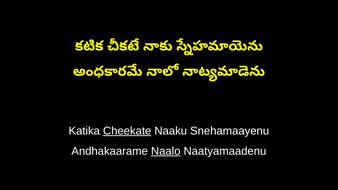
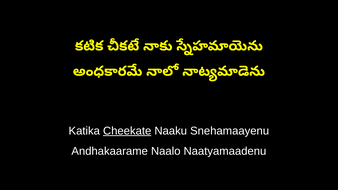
Naalo underline: present -> none
